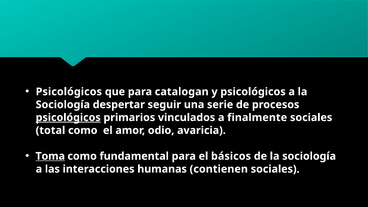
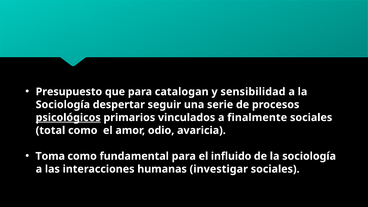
Psicológicos at (69, 92): Psicológicos -> Presupuesto
y psicológicos: psicológicos -> sensibilidad
Toma underline: present -> none
básicos: básicos -> influido
contienen: contienen -> investigar
